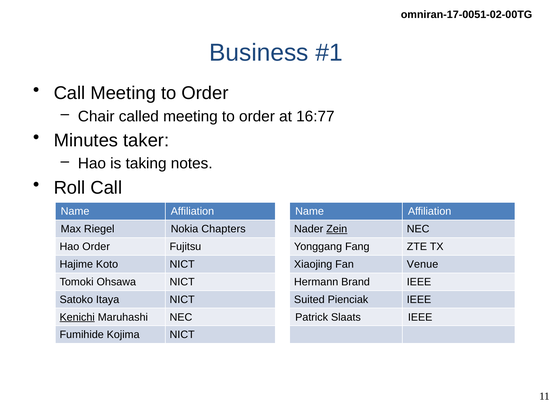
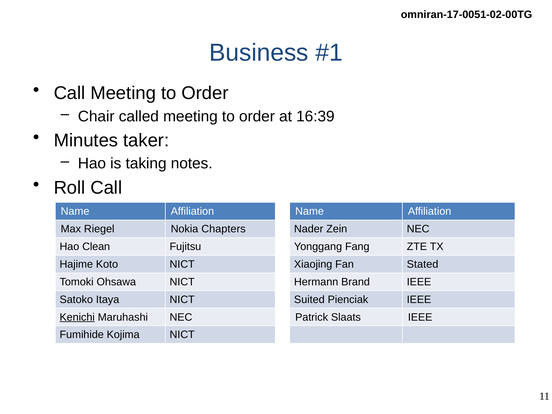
16:77: 16:77 -> 16:39
Zein underline: present -> none
Hao Order: Order -> Clean
Venue: Venue -> Stated
